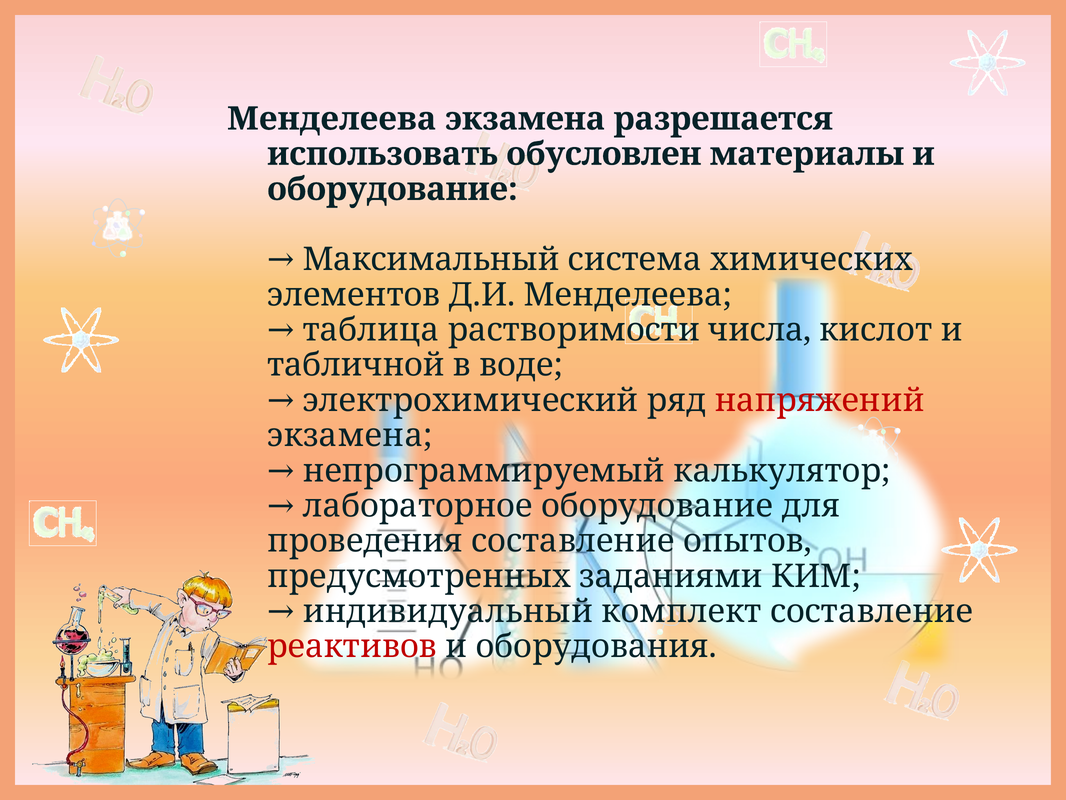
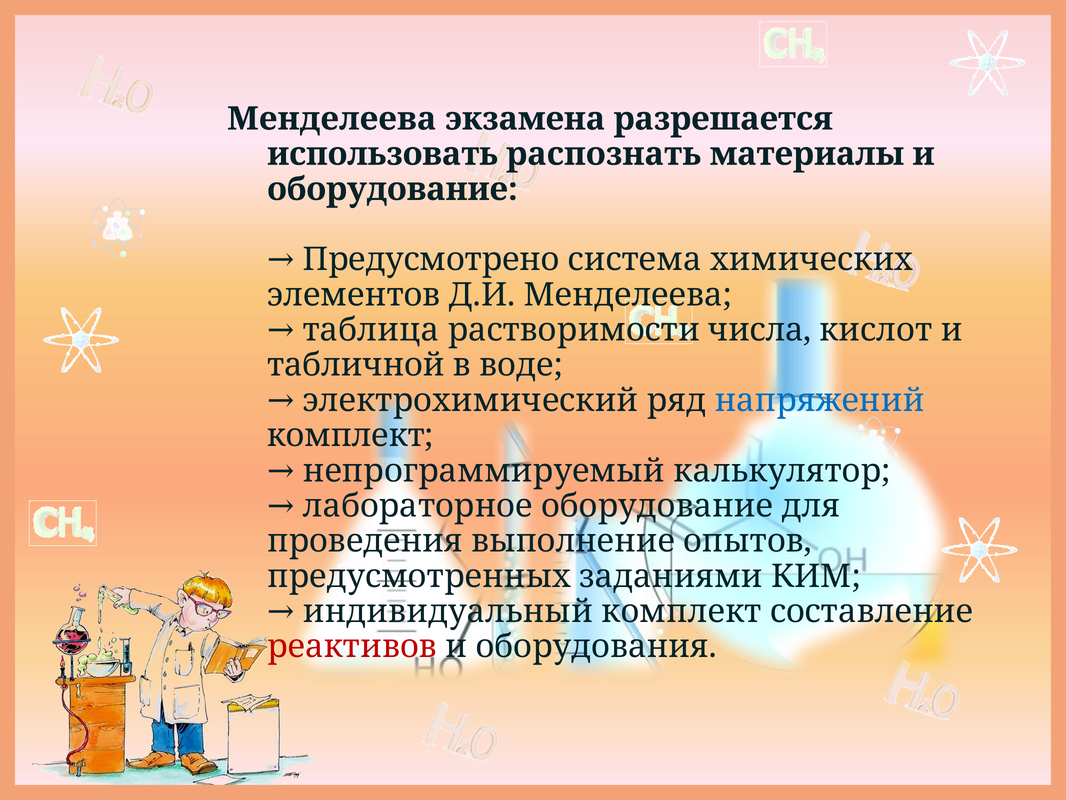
обусловлен: обусловлен -> распознать
Максимальный: Максимальный -> Предусмотрено
напряжений colour: red -> blue
экзамена at (350, 435): экзамена -> комплект
проведения составление: составление -> выполнение
